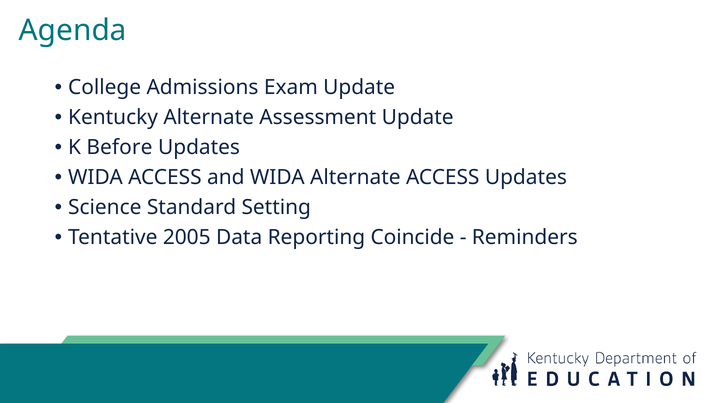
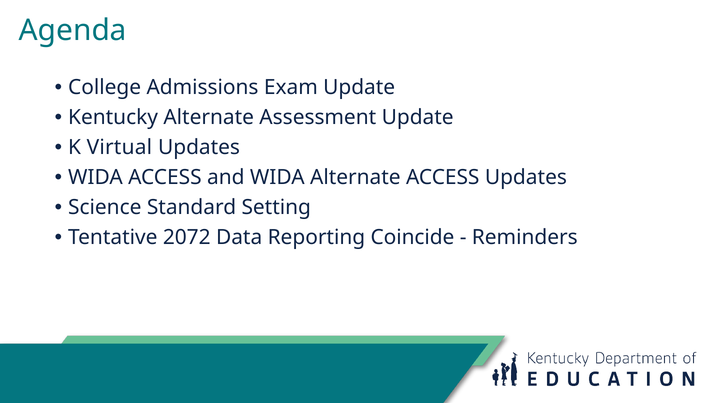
Before: Before -> Virtual
2005: 2005 -> 2072
